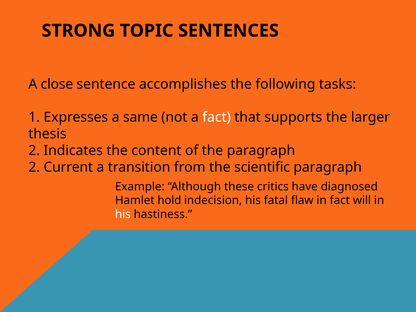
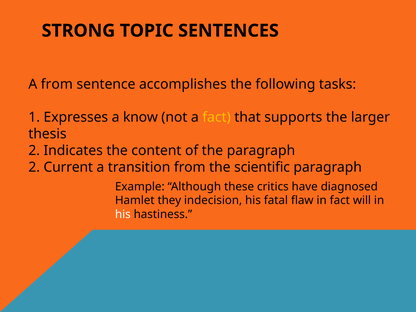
A close: close -> from
same: same -> know
fact at (217, 117) colour: white -> yellow
hold: hold -> they
